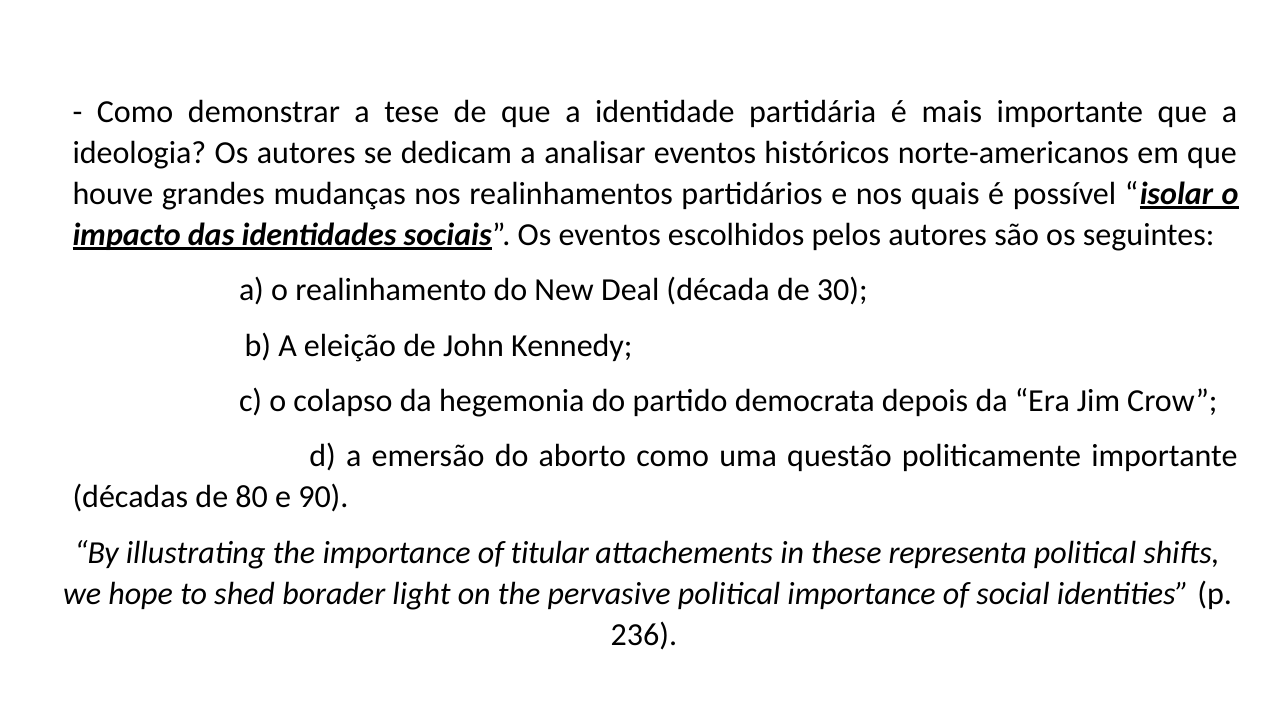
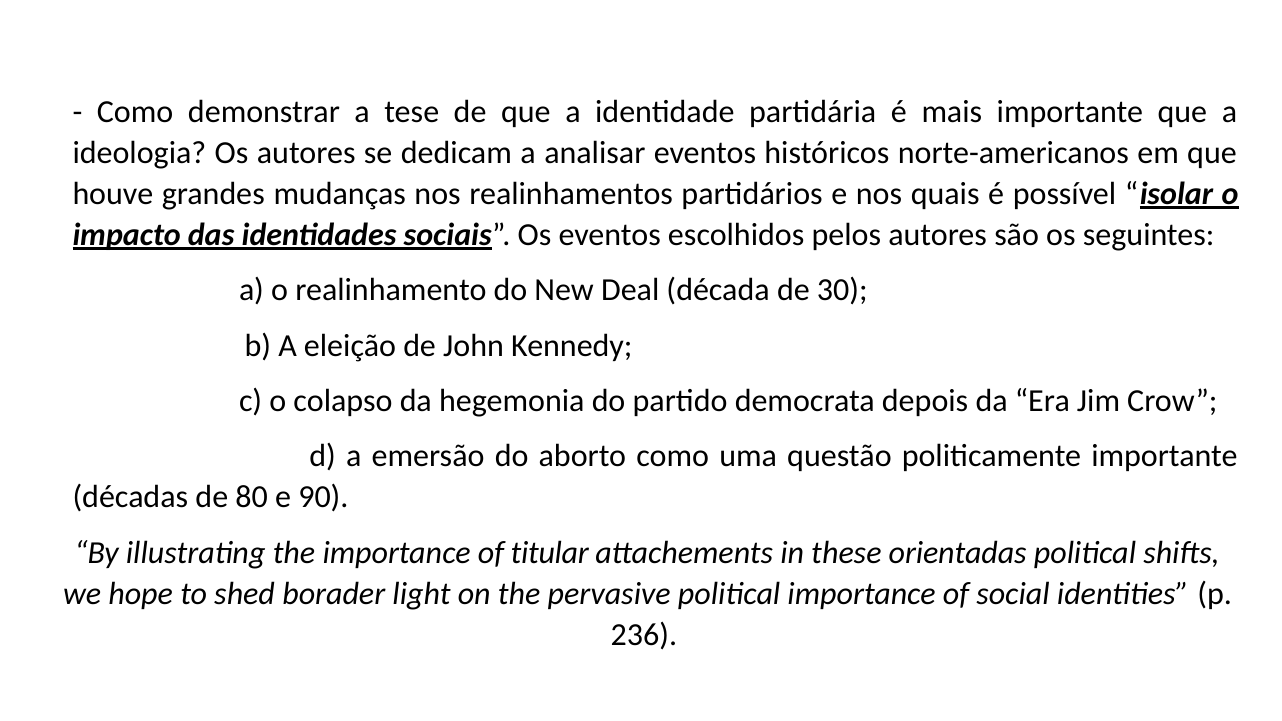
representa: representa -> orientadas
